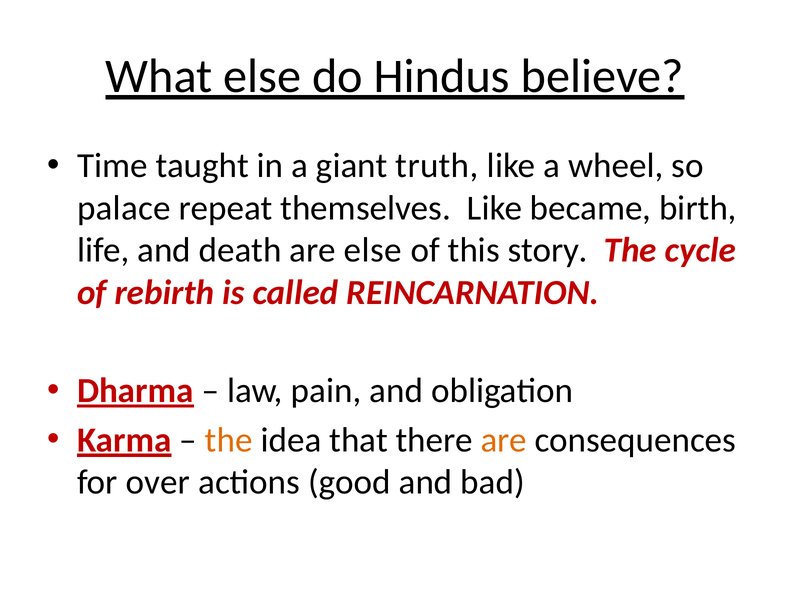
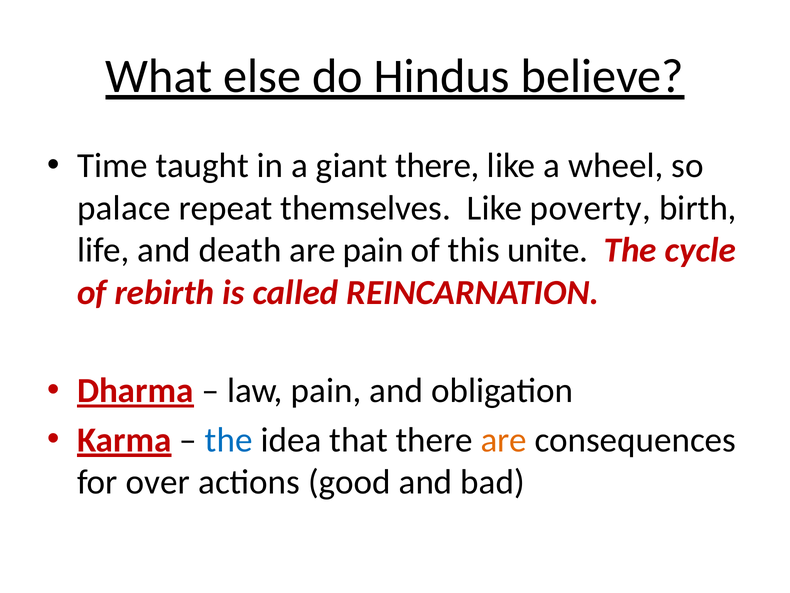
giant truth: truth -> there
became: became -> poverty
are else: else -> pain
story: story -> unite
the at (229, 440) colour: orange -> blue
